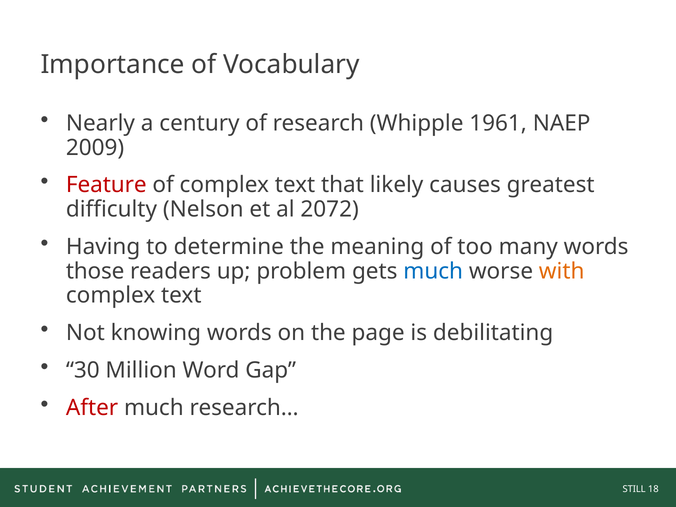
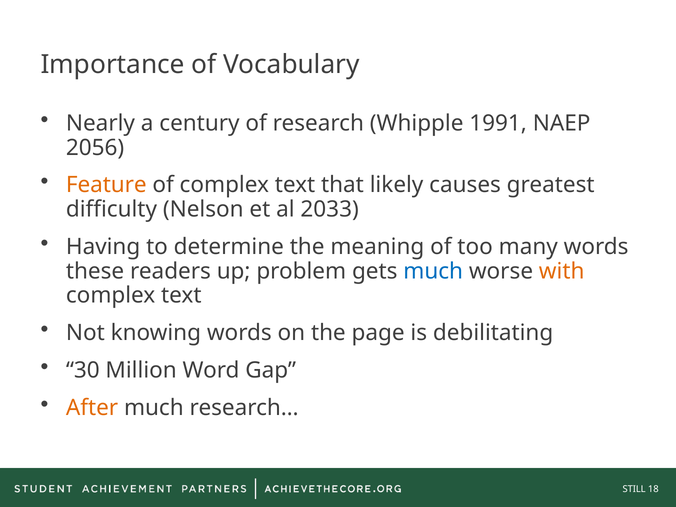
1961: 1961 -> 1991
2009: 2009 -> 2056
Feature colour: red -> orange
2072: 2072 -> 2033
those: those -> these
After colour: red -> orange
